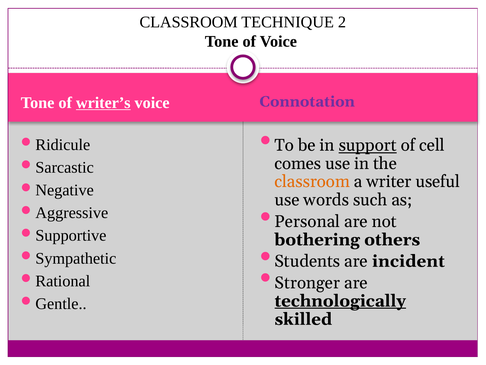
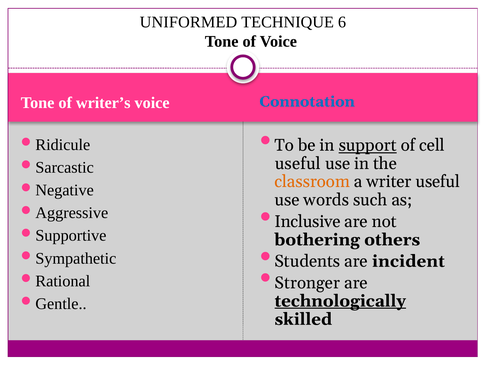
CLASSROOM at (189, 22): CLASSROOM -> UNIFORMED
2: 2 -> 6
writer’s underline: present -> none
Connotation colour: purple -> blue
comes at (298, 163): comes -> useful
Personal: Personal -> Inclusive
